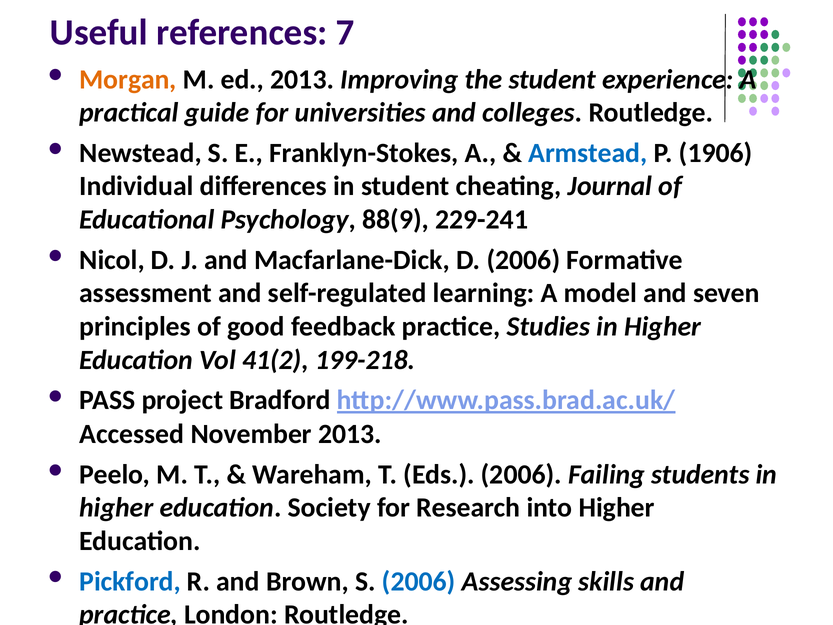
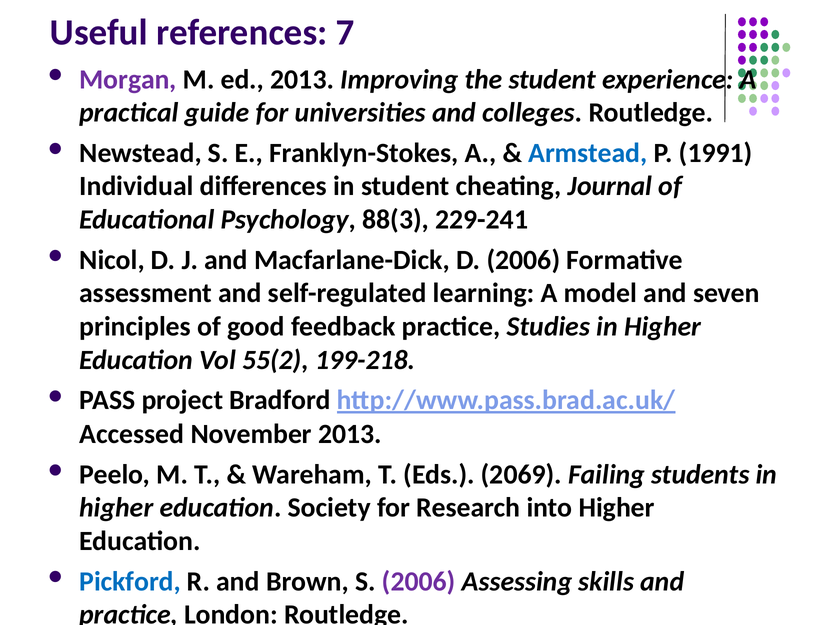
Morgan colour: orange -> purple
1906: 1906 -> 1991
88(9: 88(9 -> 88(3
41(2: 41(2 -> 55(2
Eds 2006: 2006 -> 2069
2006 at (419, 581) colour: blue -> purple
